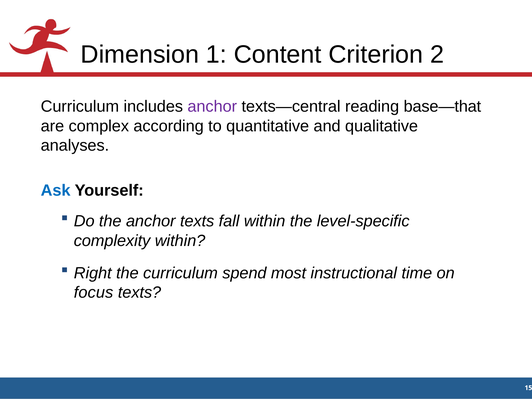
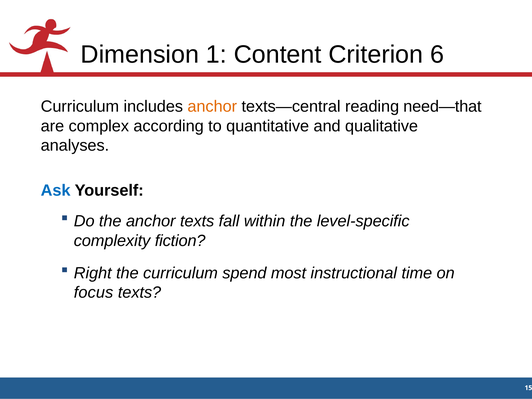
2: 2 -> 6
anchor at (212, 107) colour: purple -> orange
base—that: base—that -> need—that
complexity within: within -> fiction
